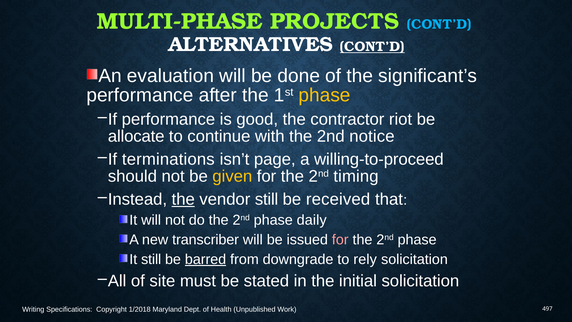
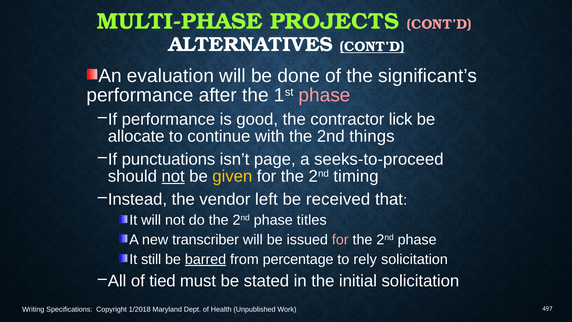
CONT’D at (439, 24) colour: light blue -> pink
phase at (325, 95) colour: yellow -> pink
riot: riot -> lick
notice: notice -> things
terminations: terminations -> punctuations
willing-to-proceed: willing-to-proceed -> seeks-to-proceed
not at (173, 176) underline: none -> present
the at (183, 199) underline: present -> none
vendor still: still -> left
daily: daily -> titles
downgrade: downgrade -> percentage
site: site -> tied
